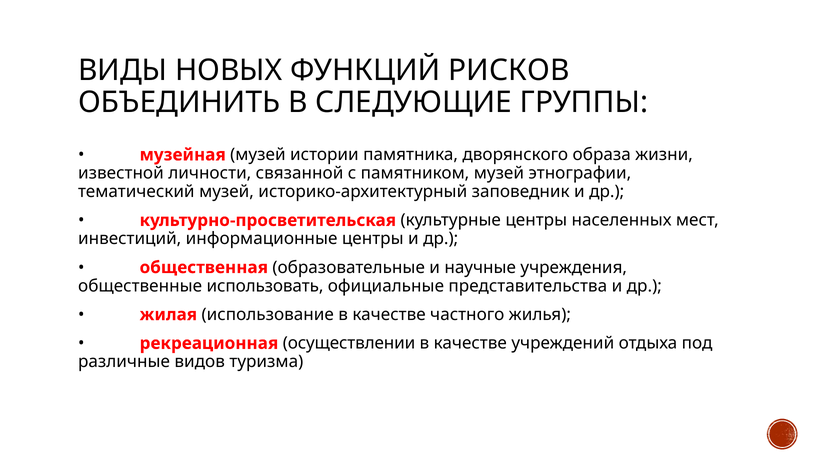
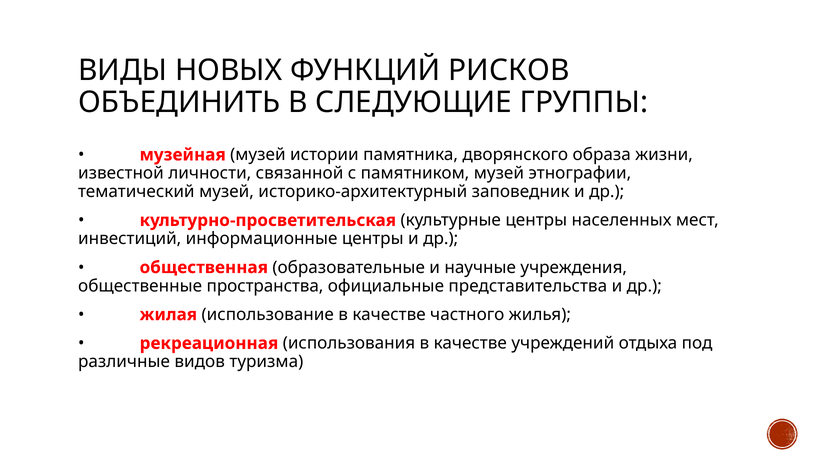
использовать: использовать -> пространства
осуществлении: осуществлении -> использования
